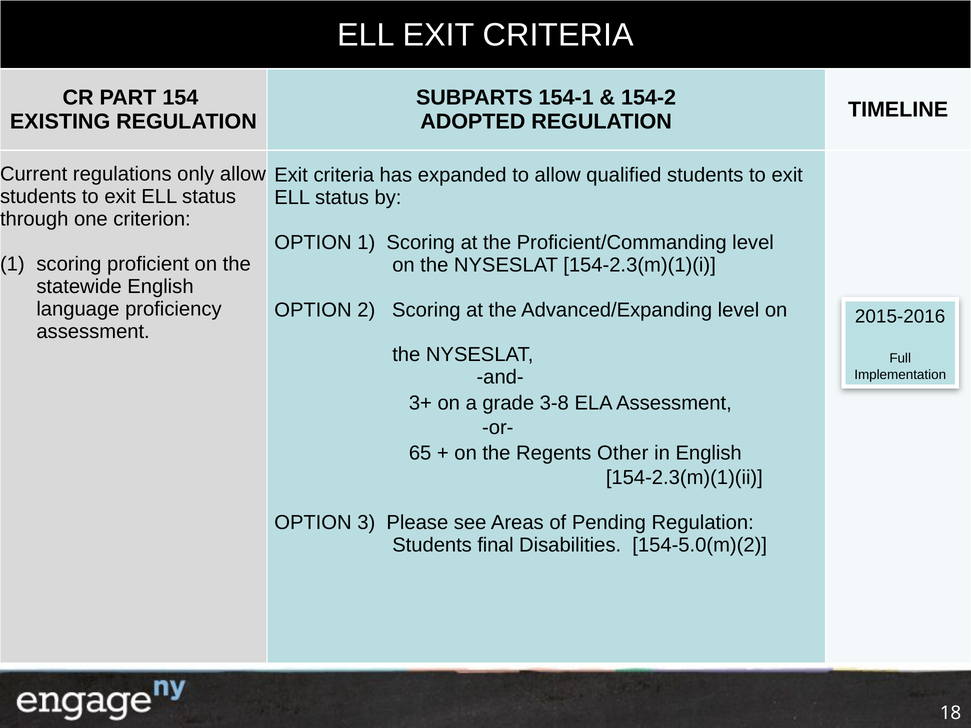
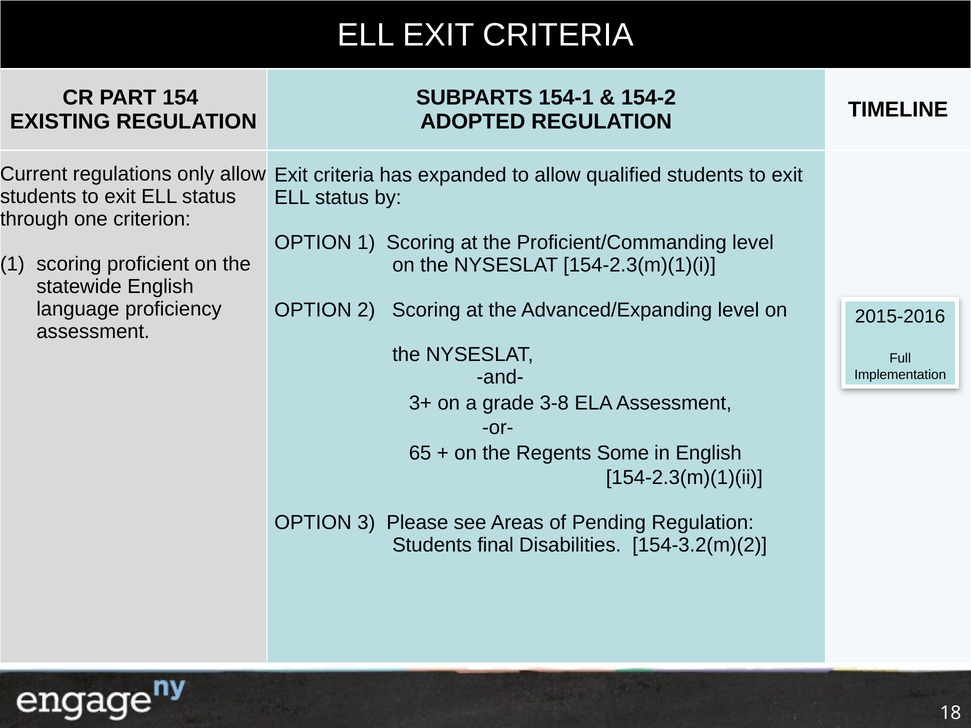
Other: Other -> Some
154-5.0(m)(2: 154-5.0(m)(2 -> 154-3.2(m)(2
